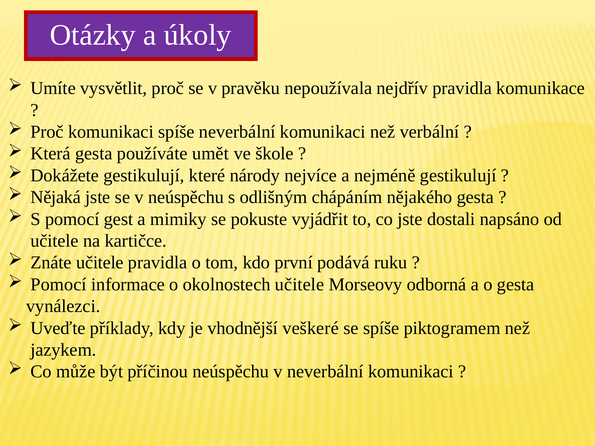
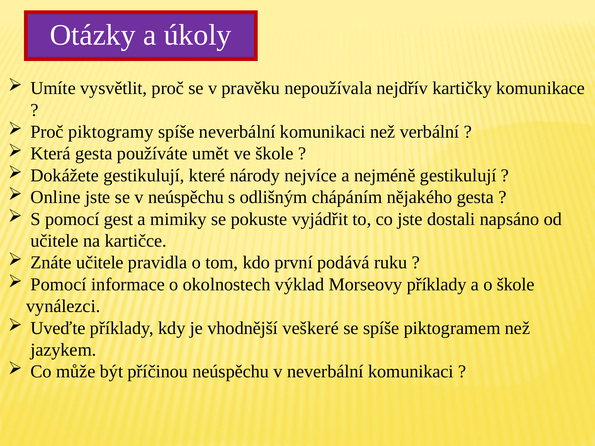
nejdřív pravidla: pravidla -> kartičky
Proč komunikaci: komunikaci -> piktogramy
Nějaká: Nějaká -> Online
okolnostech učitele: učitele -> výklad
Morseovy odborná: odborná -> příklady
o gesta: gesta -> škole
